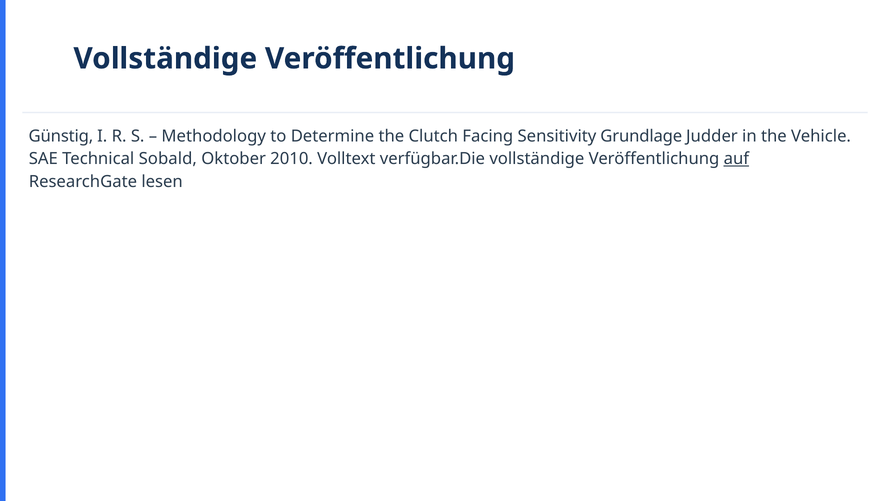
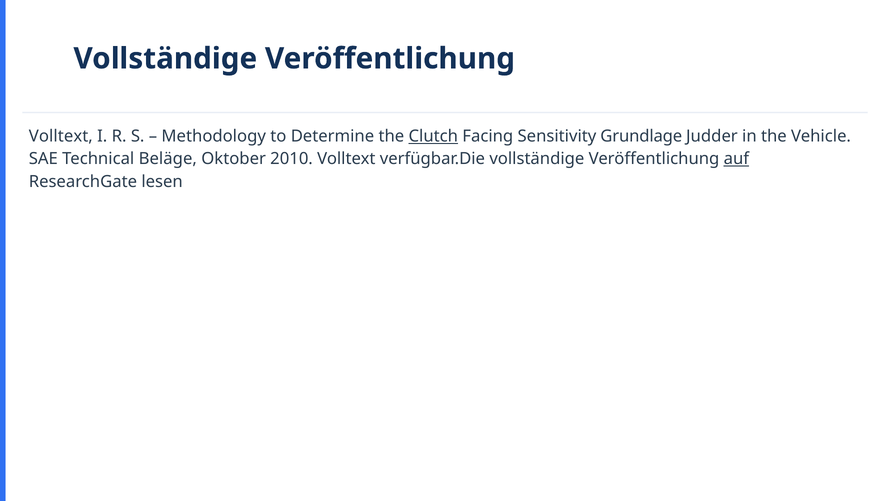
Günstig at (61, 136): Günstig -> Volltext
Clutch underline: none -> present
Sobald: Sobald -> Beläge
